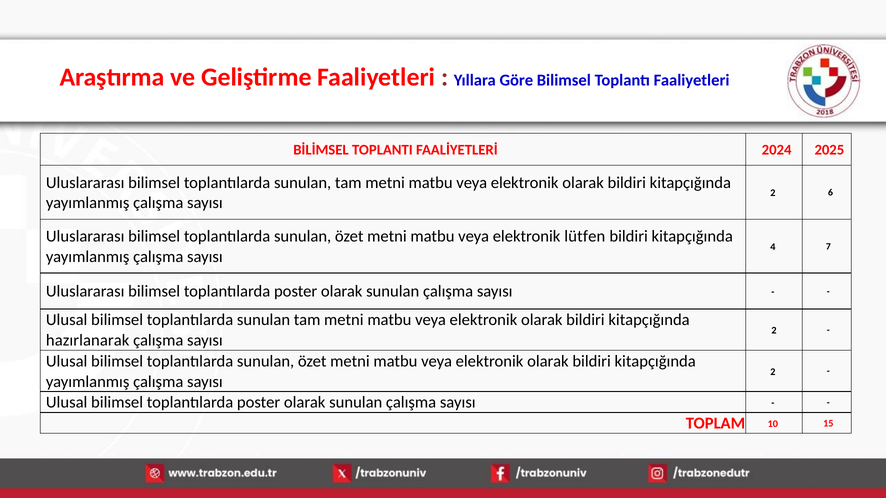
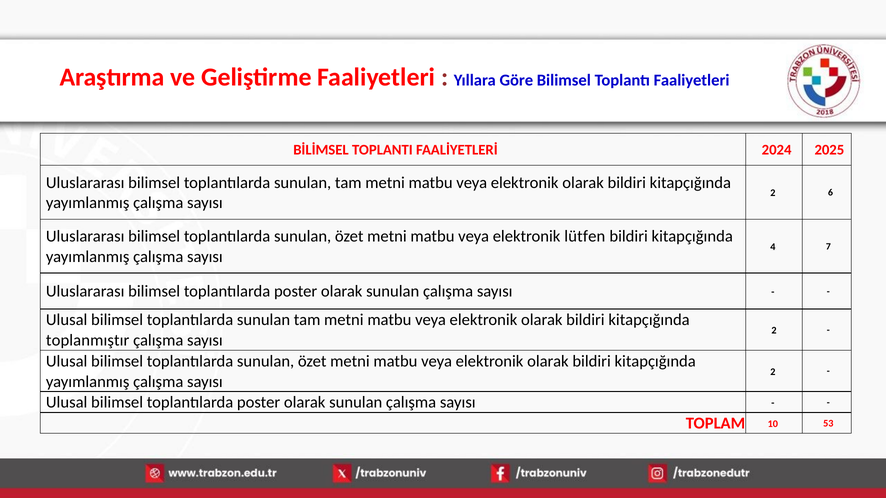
hazırlanarak: hazırlanarak -> toplanmıştır
15: 15 -> 53
